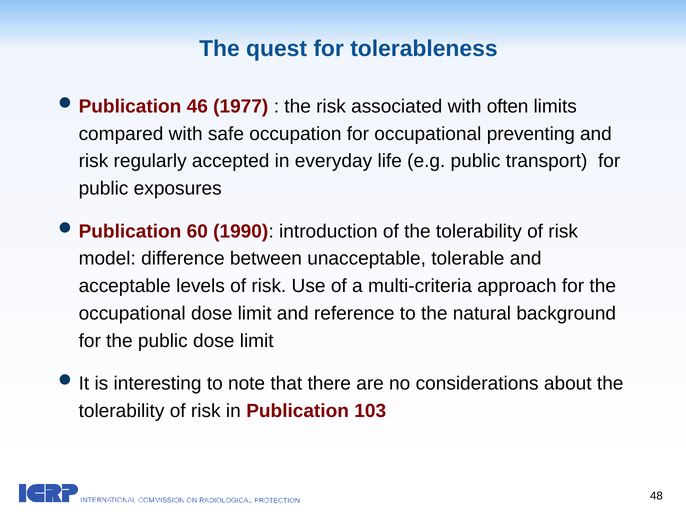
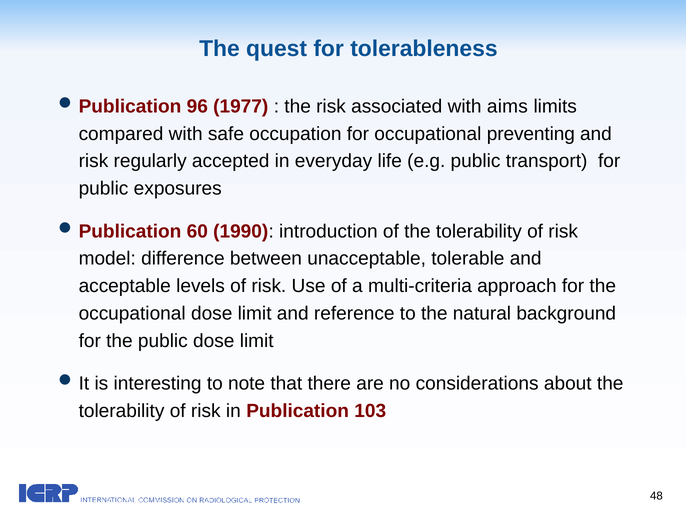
46: 46 -> 96
often: often -> aims
